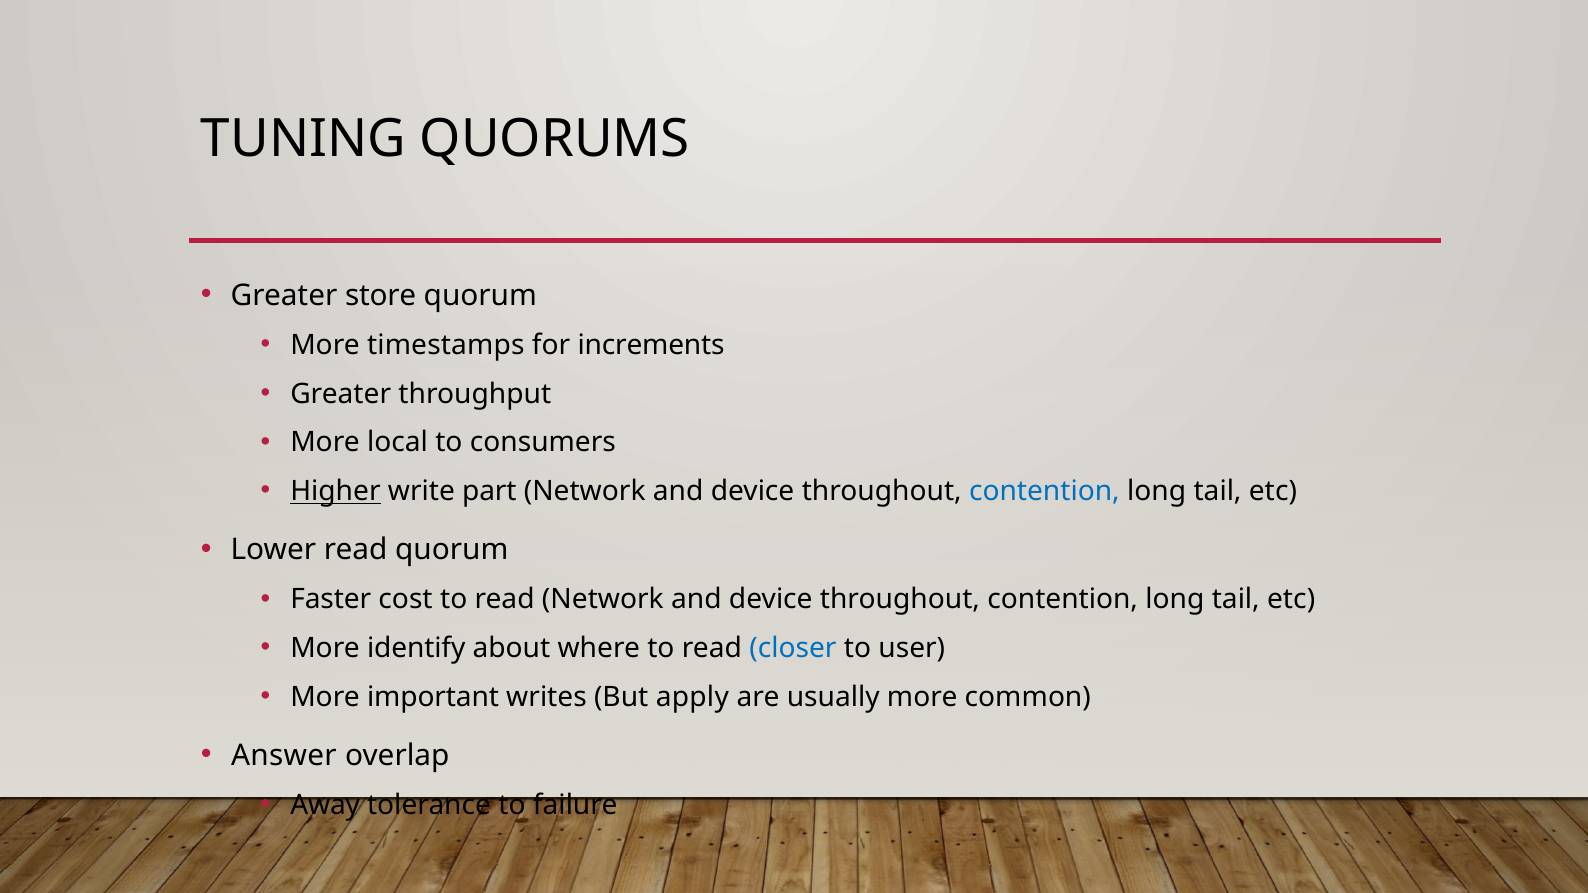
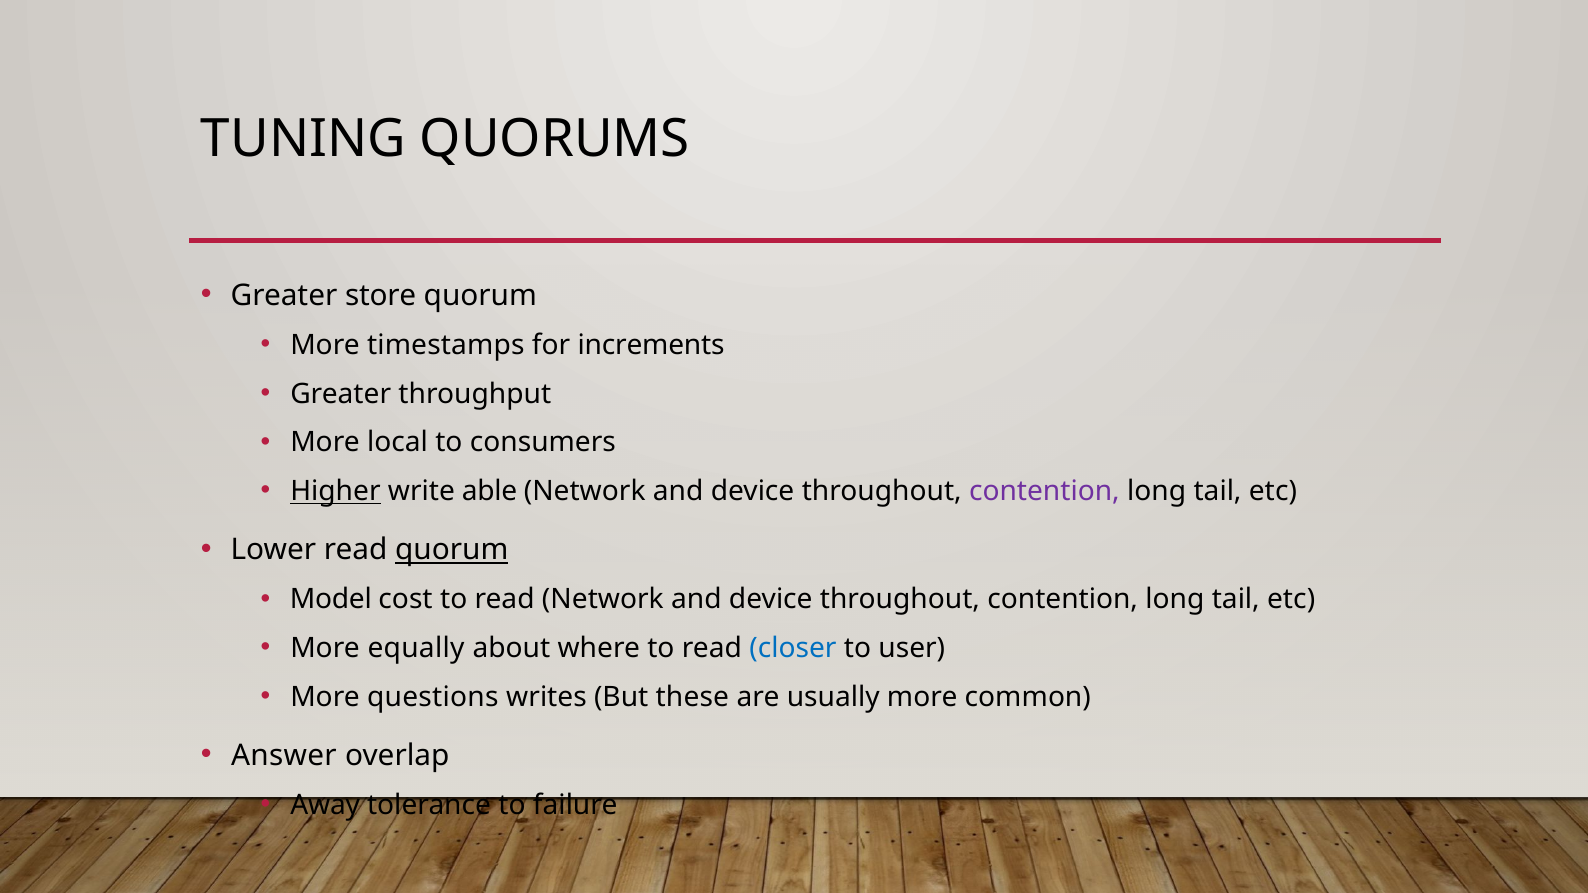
part: part -> able
contention at (1044, 491) colour: blue -> purple
quorum at (452, 550) underline: none -> present
Faster: Faster -> Model
identify: identify -> equally
important: important -> questions
apply: apply -> these
